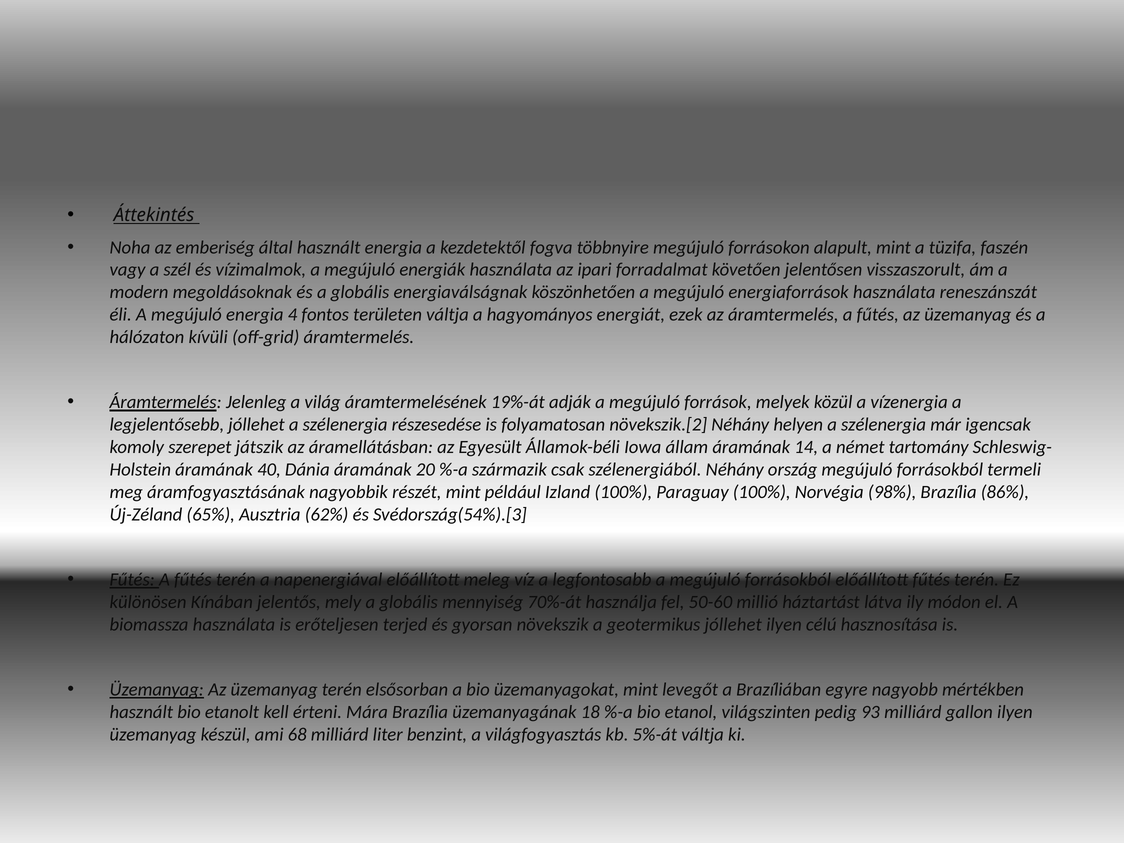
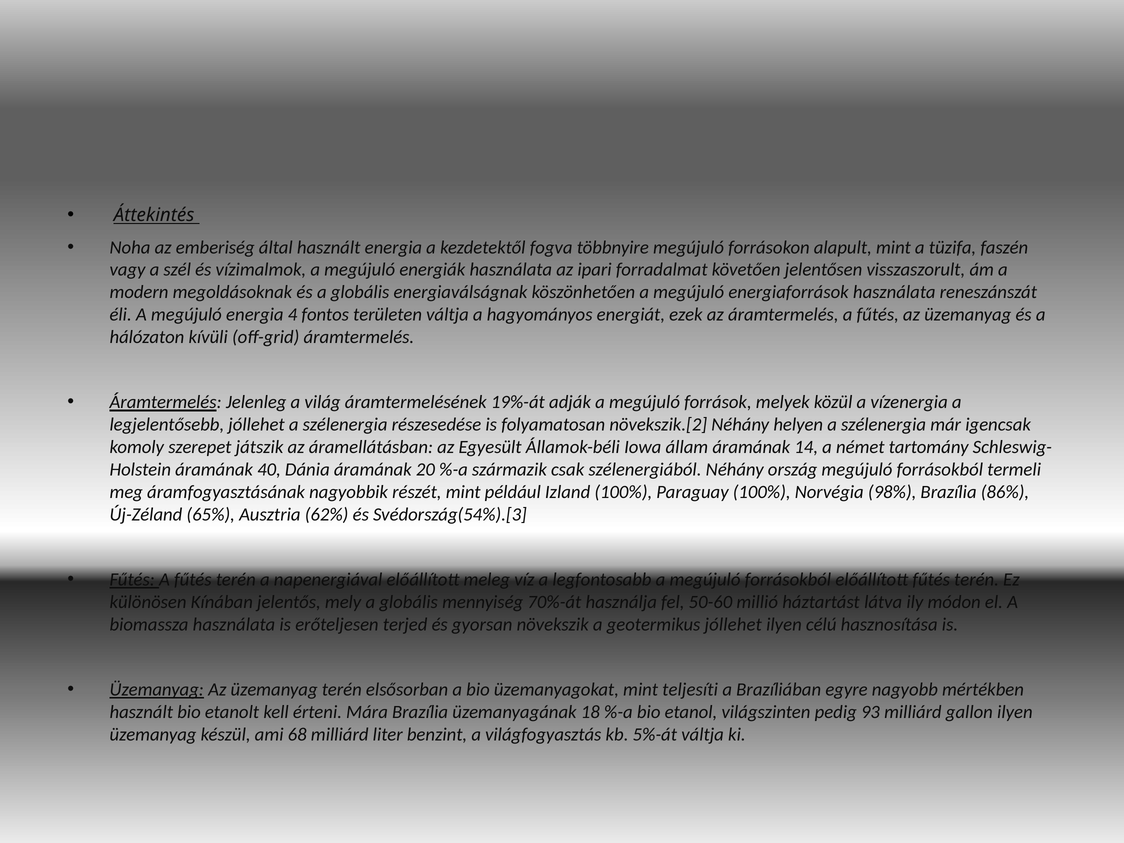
levegőt: levegőt -> teljesíti
